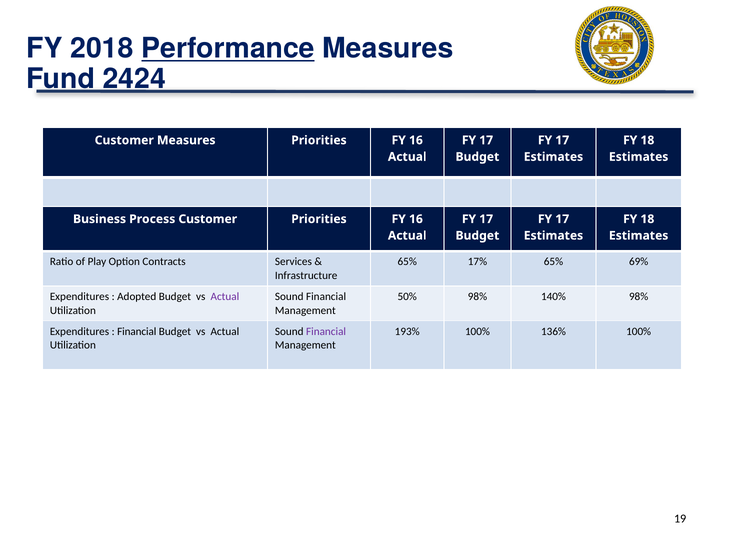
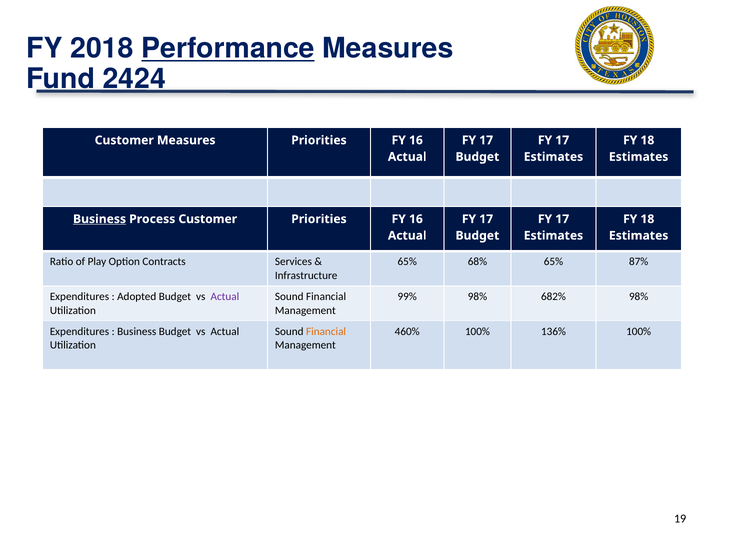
Business at (100, 219) underline: none -> present
17%: 17% -> 68%
69%: 69% -> 87%
50%: 50% -> 99%
140%: 140% -> 682%
Financial at (137, 332): Financial -> Business
Financial at (326, 332) colour: purple -> orange
193%: 193% -> 460%
